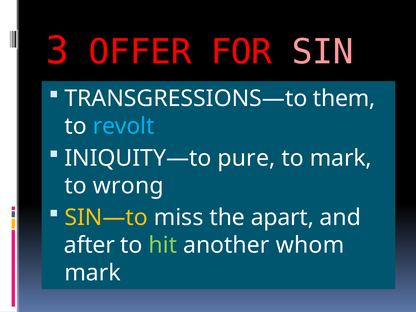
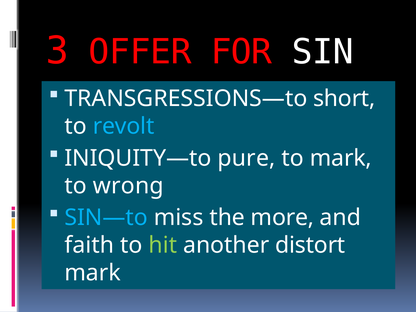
SIN colour: pink -> white
them: them -> short
SIN—to colour: yellow -> light blue
apart: apart -> more
after: after -> faith
whom: whom -> distort
